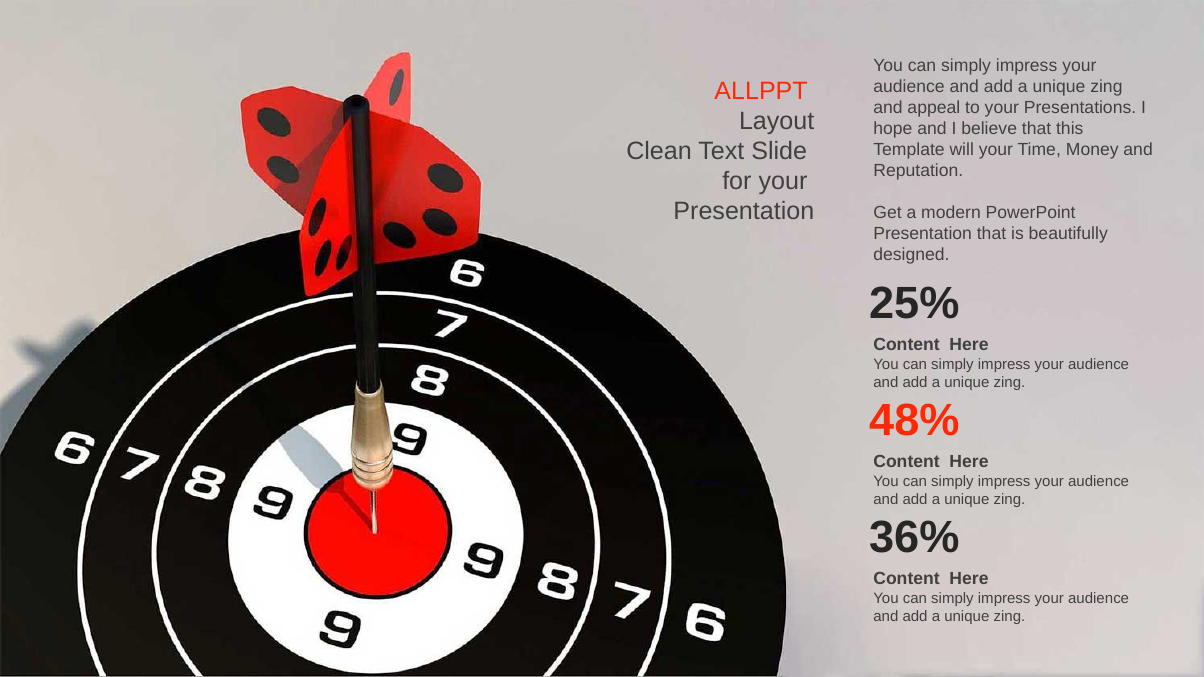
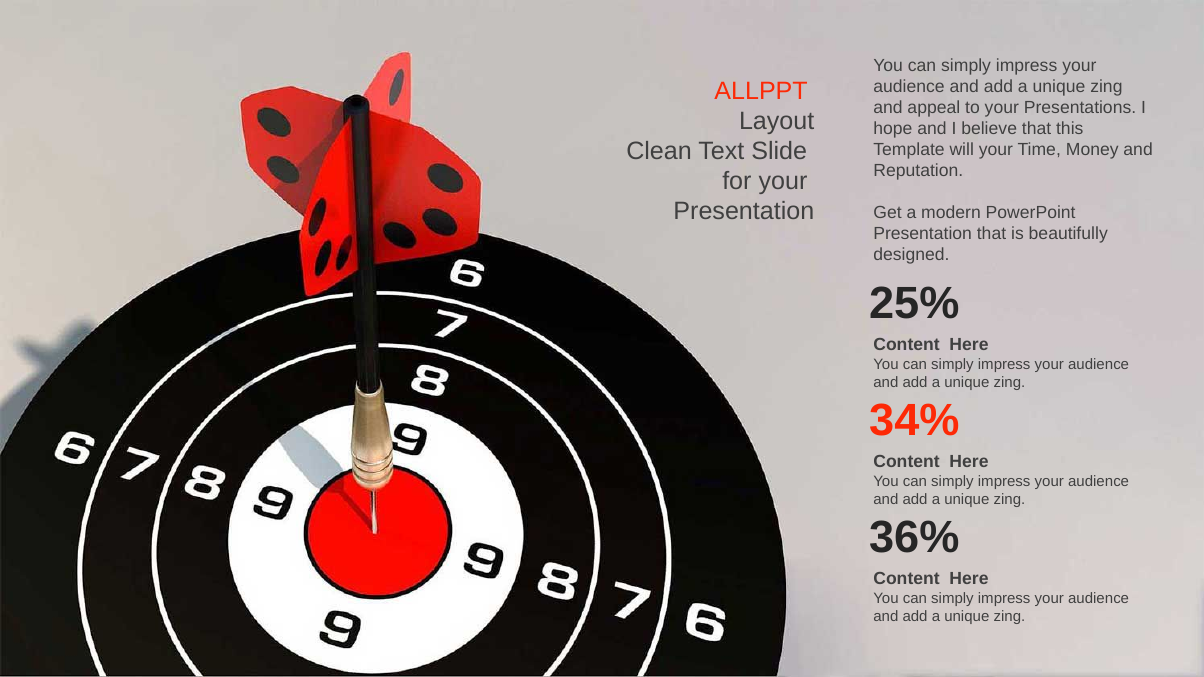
48%: 48% -> 34%
